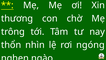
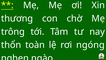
nhìn: nhìn -> toàn
